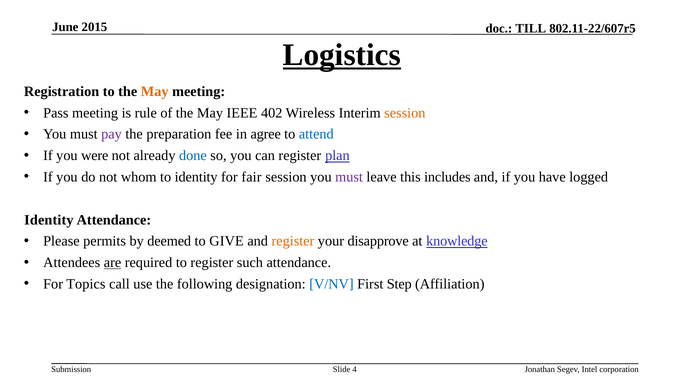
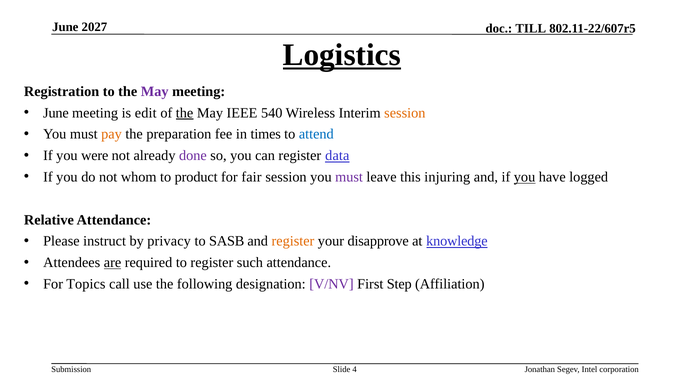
2015: 2015 -> 2027
May at (155, 91) colour: orange -> purple
Pass at (56, 113): Pass -> June
rule: rule -> edit
the at (185, 113) underline: none -> present
402: 402 -> 540
pay colour: purple -> orange
agree: agree -> times
done colour: blue -> purple
plan: plan -> data
to identity: identity -> product
includes: includes -> injuring
you at (525, 177) underline: none -> present
Identity at (49, 220): Identity -> Relative
permits: permits -> instruct
deemed: deemed -> privacy
GIVE: GIVE -> SASB
V/NV colour: blue -> purple
